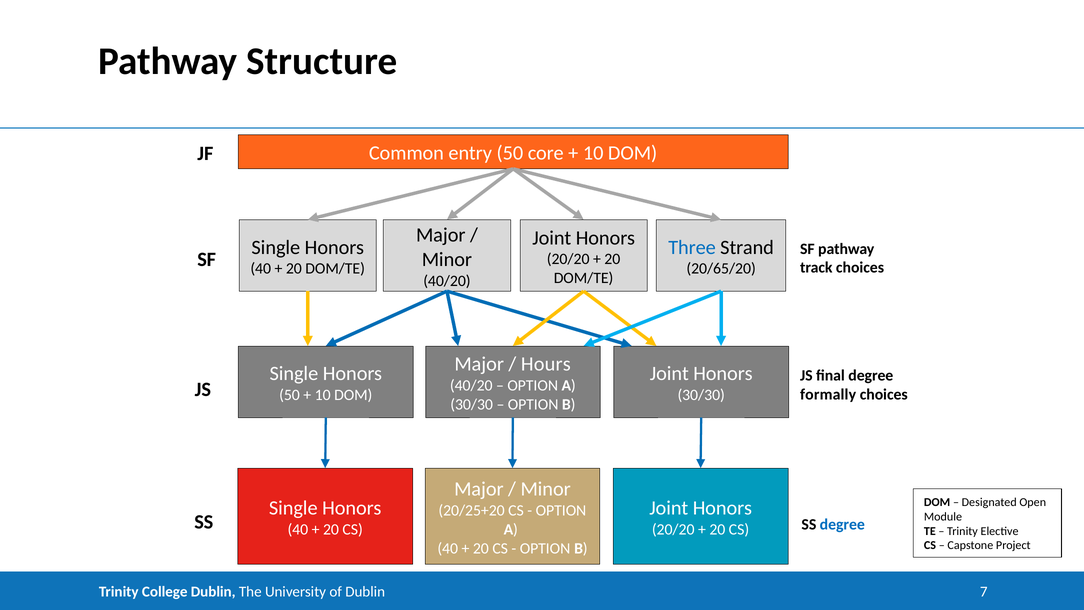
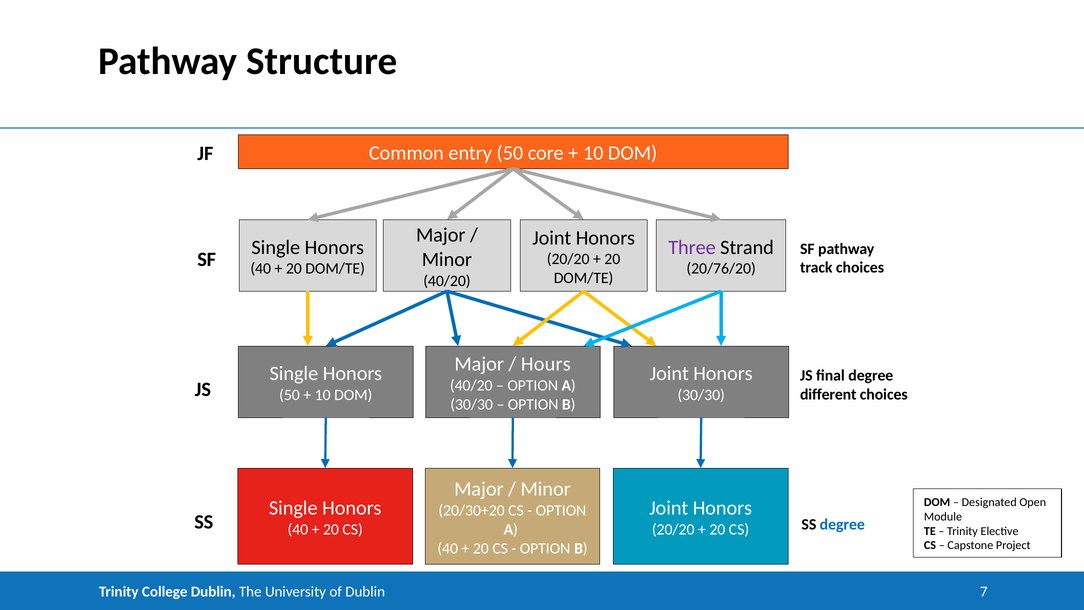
Three colour: blue -> purple
20/65/20: 20/65/20 -> 20/76/20
formally: formally -> different
20/25+20: 20/25+20 -> 20/30+20
